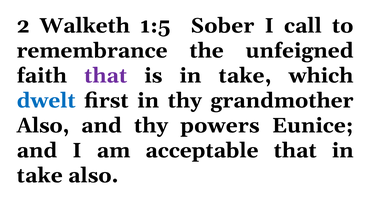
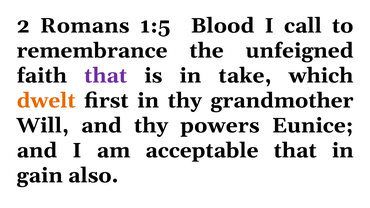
Walketh: Walketh -> Romans
Sober: Sober -> Blood
dwelt colour: blue -> orange
Also at (43, 126): Also -> Will
take at (40, 176): take -> gain
